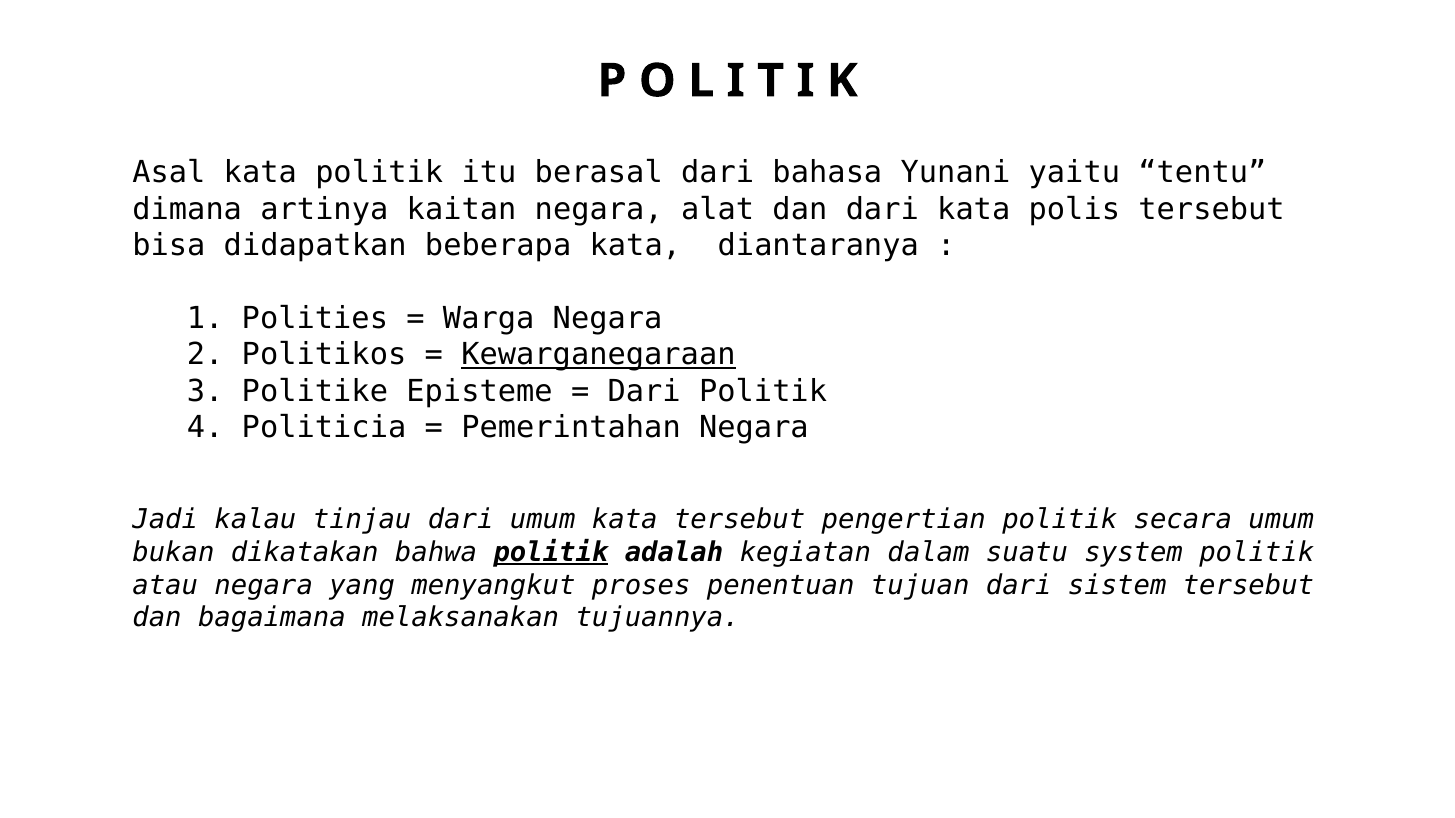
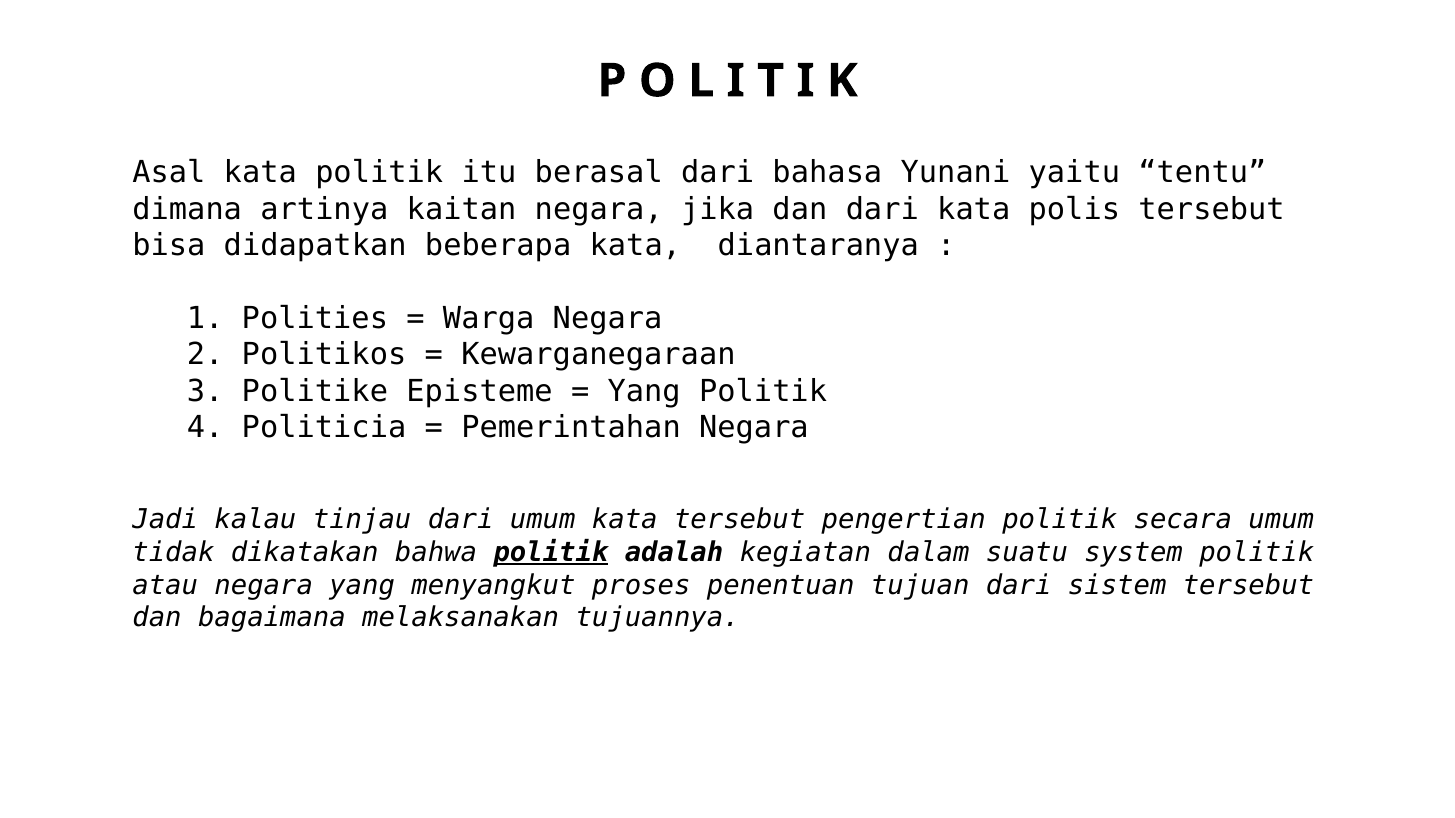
alat: alat -> jika
Kewarganegaraan underline: present -> none
Dari at (644, 391): Dari -> Yang
bukan: bukan -> tidak
